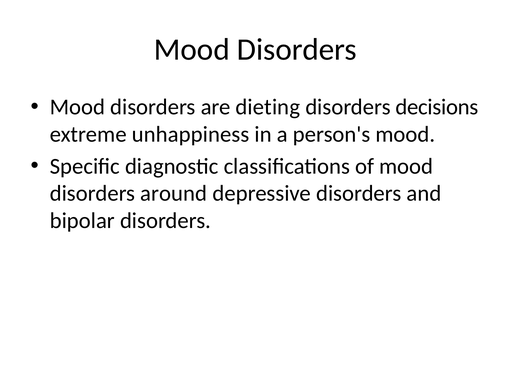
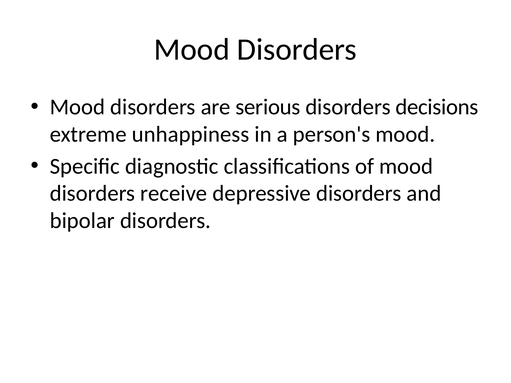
dieting: dieting -> serious
around: around -> receive
